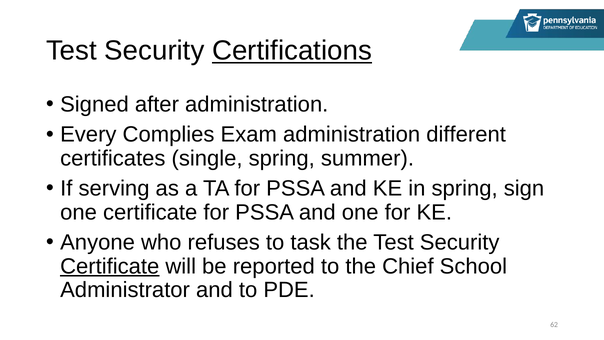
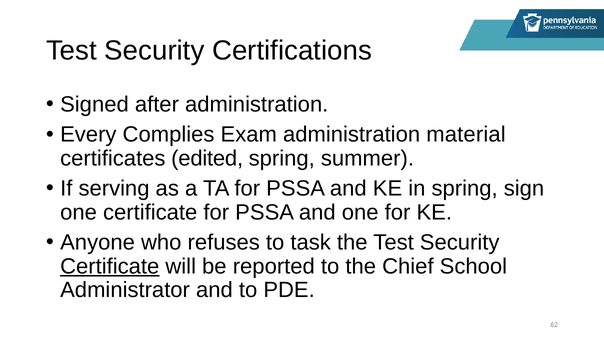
Certifications underline: present -> none
different: different -> material
single: single -> edited
